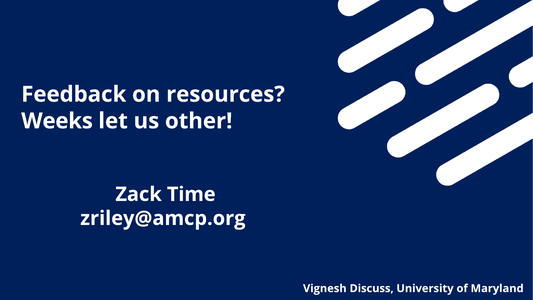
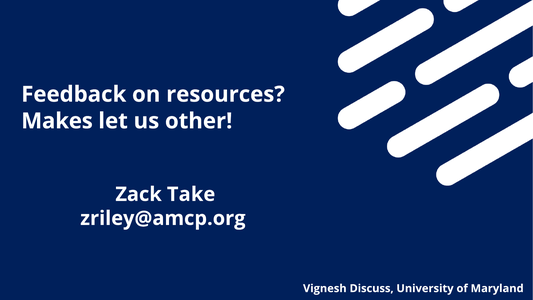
Weeks: Weeks -> Makes
Time: Time -> Take
